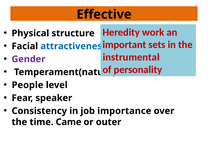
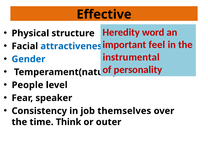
work: work -> word
sets: sets -> feel
Gender colour: purple -> blue
importance: importance -> themselves
Came: Came -> Think
